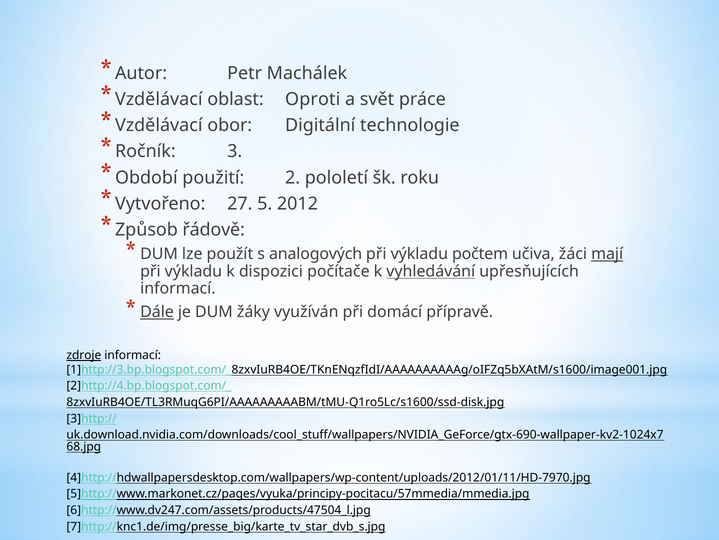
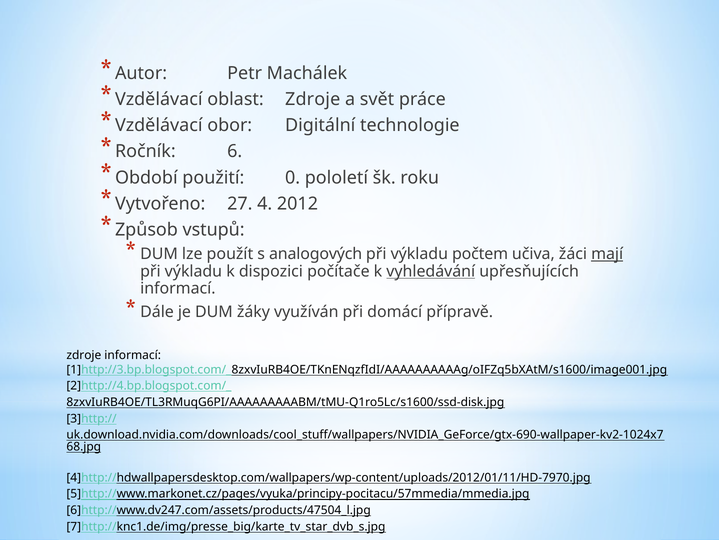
oblast Oproti: Oproti -> Zdroje
3: 3 -> 6
2: 2 -> 0
5: 5 -> 4
řádově: řádově -> vstupů
Dále underline: present -> none
zdroje at (84, 355) underline: present -> none
